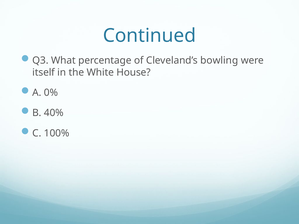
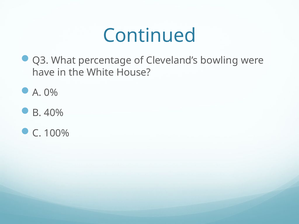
itself: itself -> have
